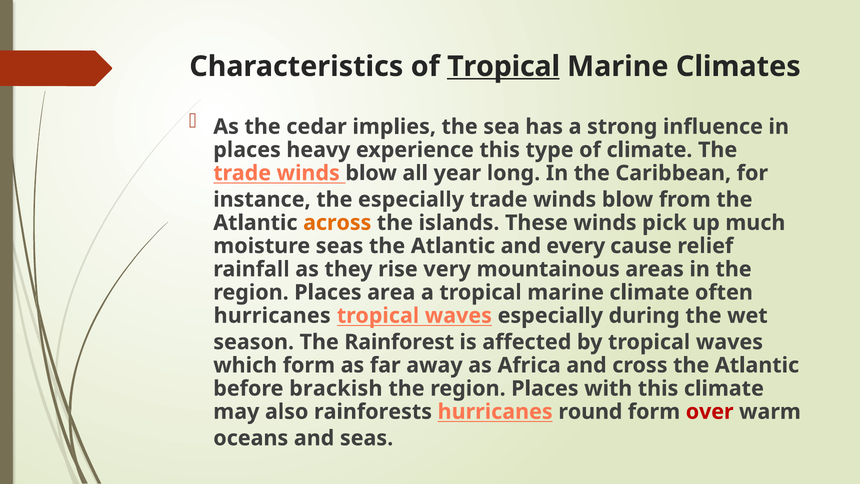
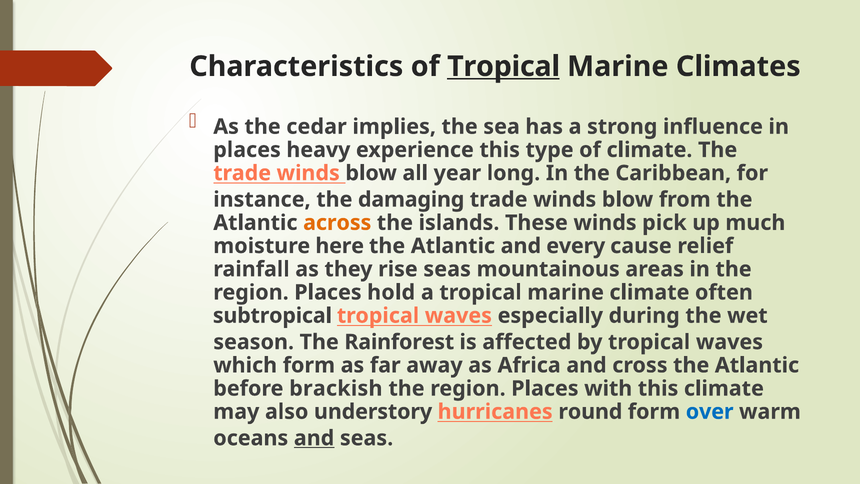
the especially: especially -> damaging
moisture seas: seas -> here
rise very: very -> seas
area: area -> hold
hurricanes at (272, 316): hurricanes -> subtropical
rainforests: rainforests -> understory
over colour: red -> blue
and at (314, 438) underline: none -> present
